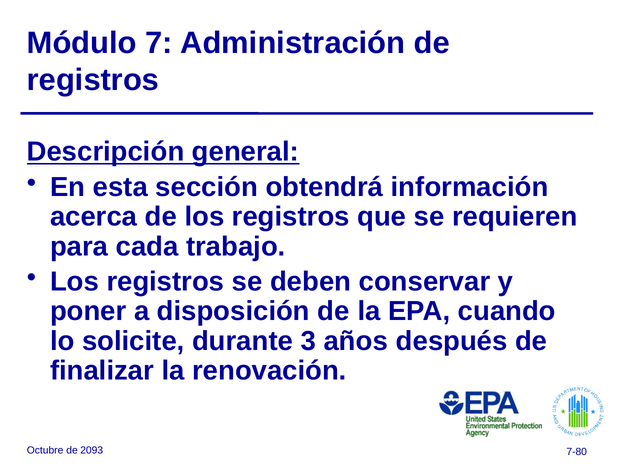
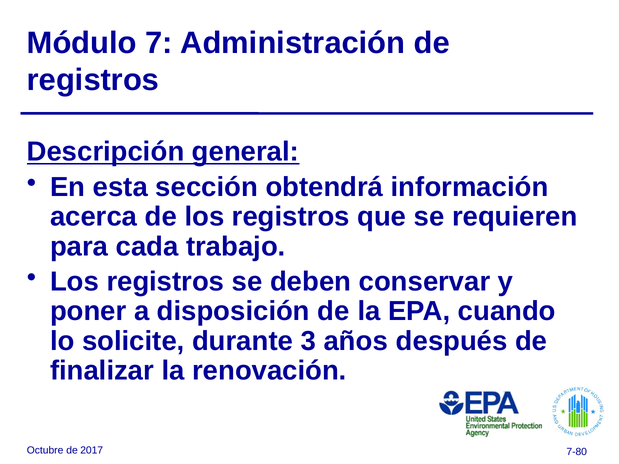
2093: 2093 -> 2017
